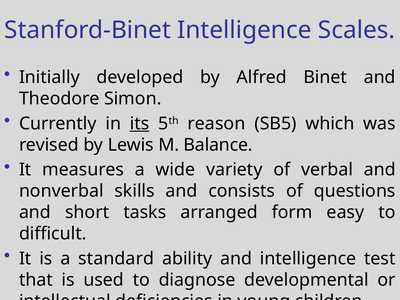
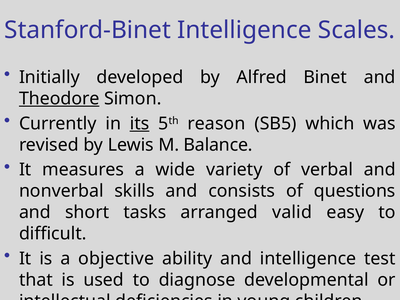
Theodore underline: none -> present
form: form -> valid
standard: standard -> objective
